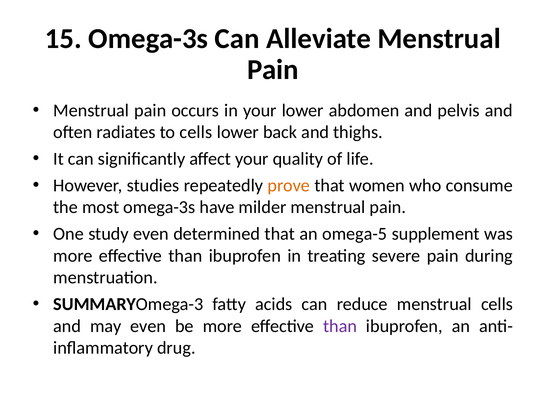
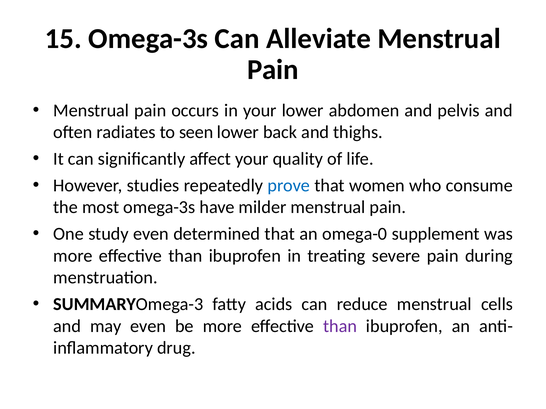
to cells: cells -> seen
prove colour: orange -> blue
omega-5: omega-5 -> omega-0
